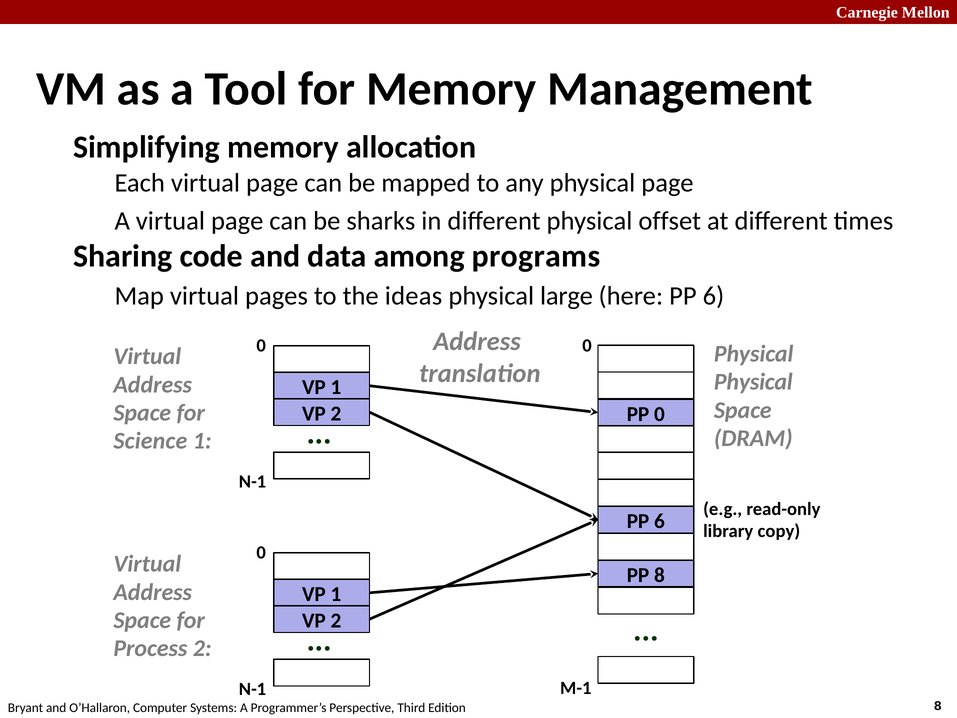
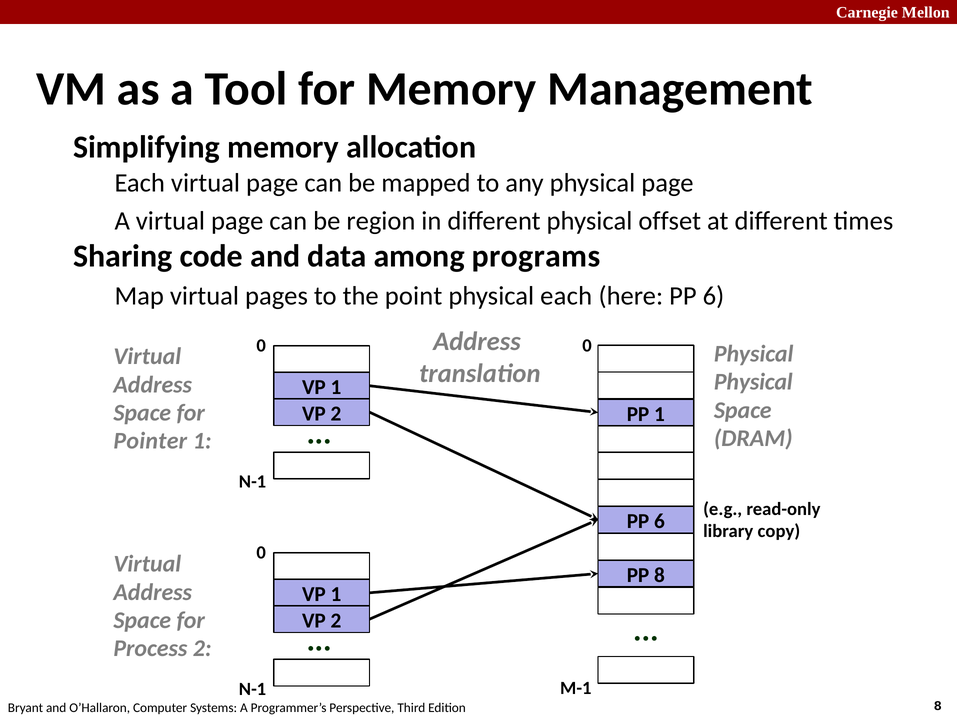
sharks: sharks -> region
ideas: ideas -> point
large: large -> each
PP 0: 0 -> 1
Science: Science -> Pointer
